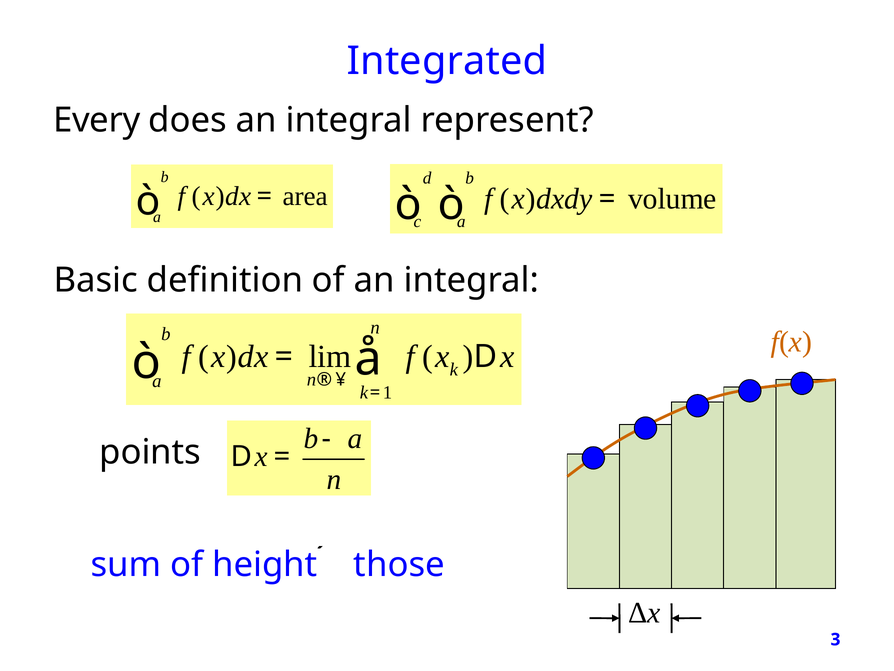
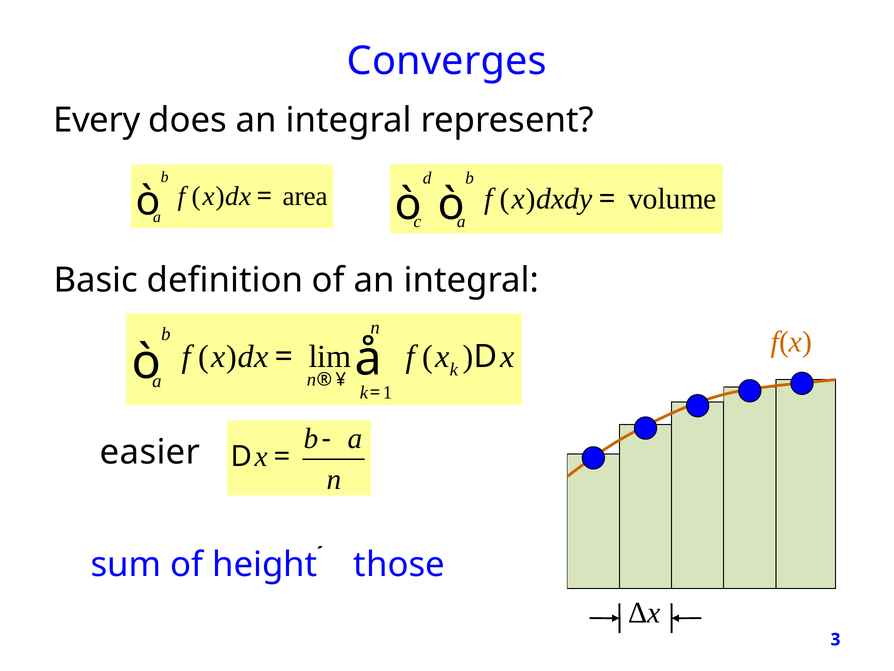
Integrated: Integrated -> Converges
points: points -> easier
